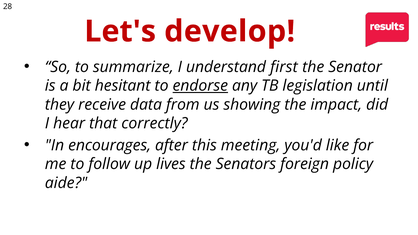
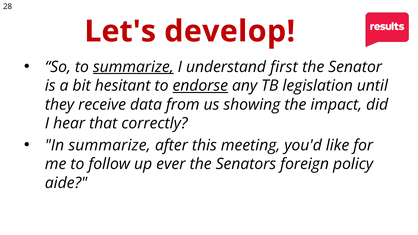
summarize at (133, 67) underline: none -> present
In encourages: encourages -> summarize
lives: lives -> ever
